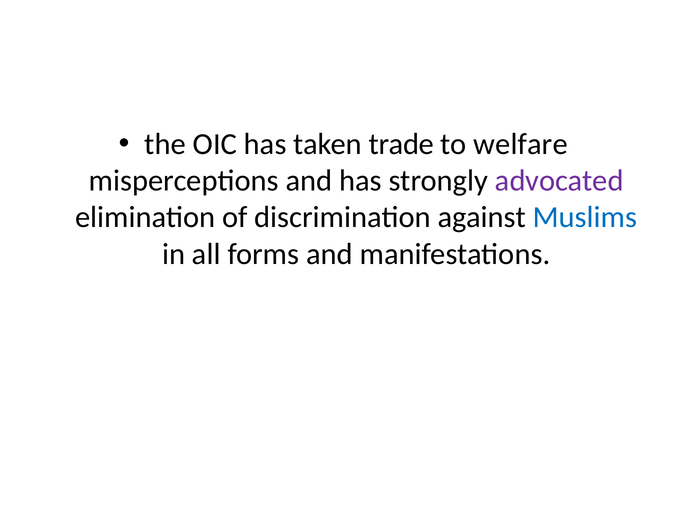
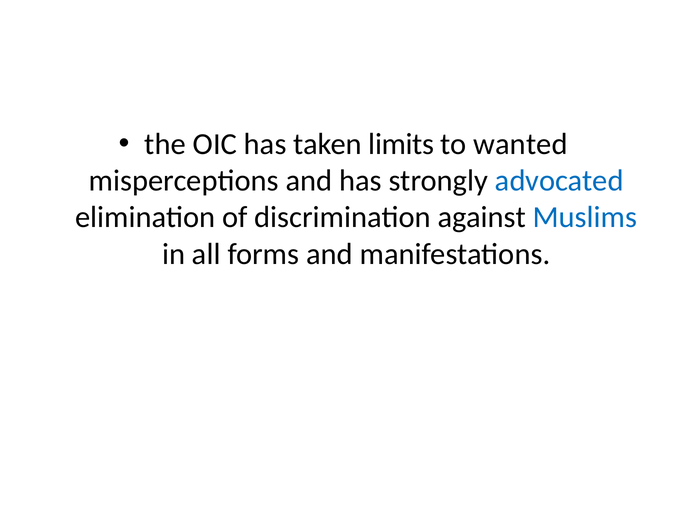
trade: trade -> limits
welfare: welfare -> wanted
advocated colour: purple -> blue
